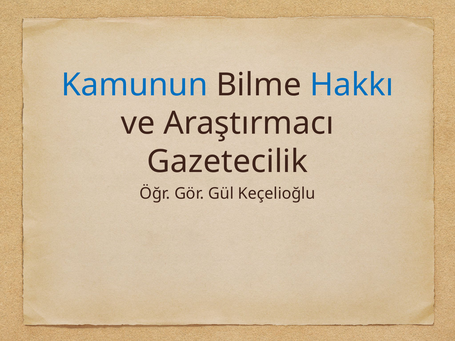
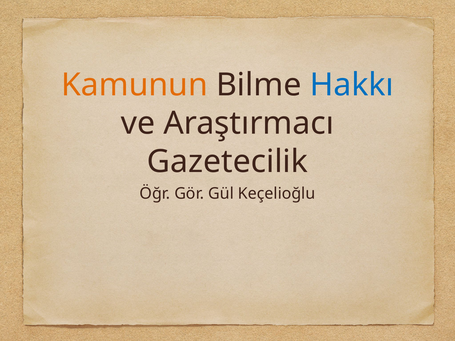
Kamunun colour: blue -> orange
